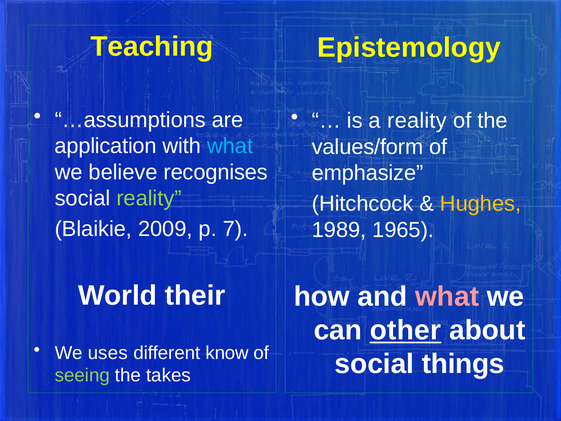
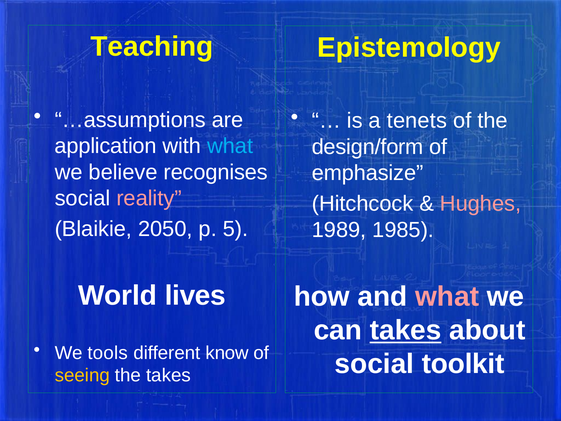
a reality: reality -> tenets
values/form: values/form -> design/form
reality at (149, 198) colour: light green -> pink
Hughes colour: yellow -> pink
2009: 2009 -> 2050
7: 7 -> 5
1965: 1965 -> 1985
their: their -> lives
can other: other -> takes
uses: uses -> tools
things: things -> toolkit
seeing colour: light green -> yellow
